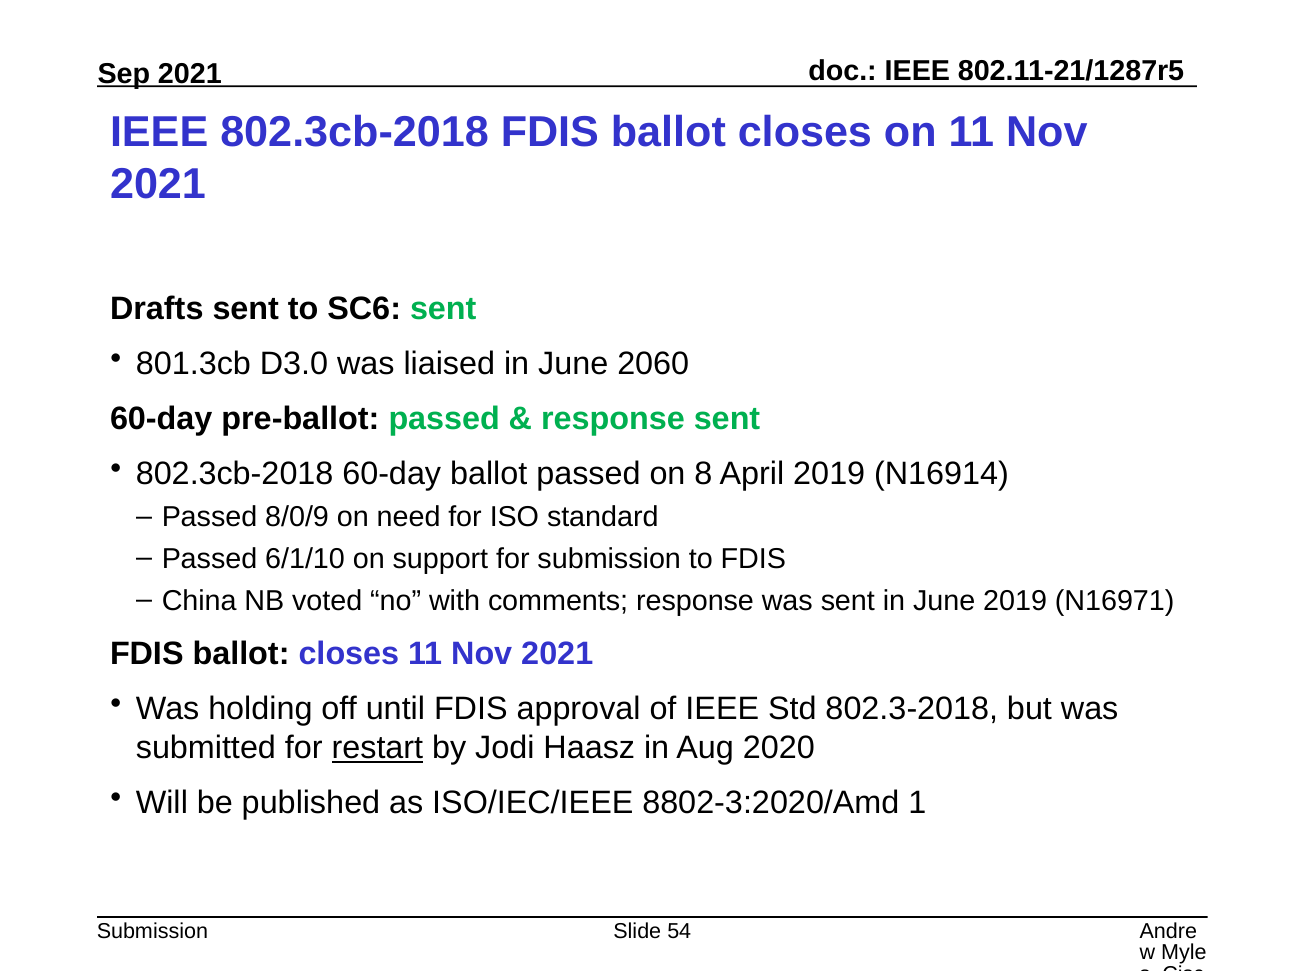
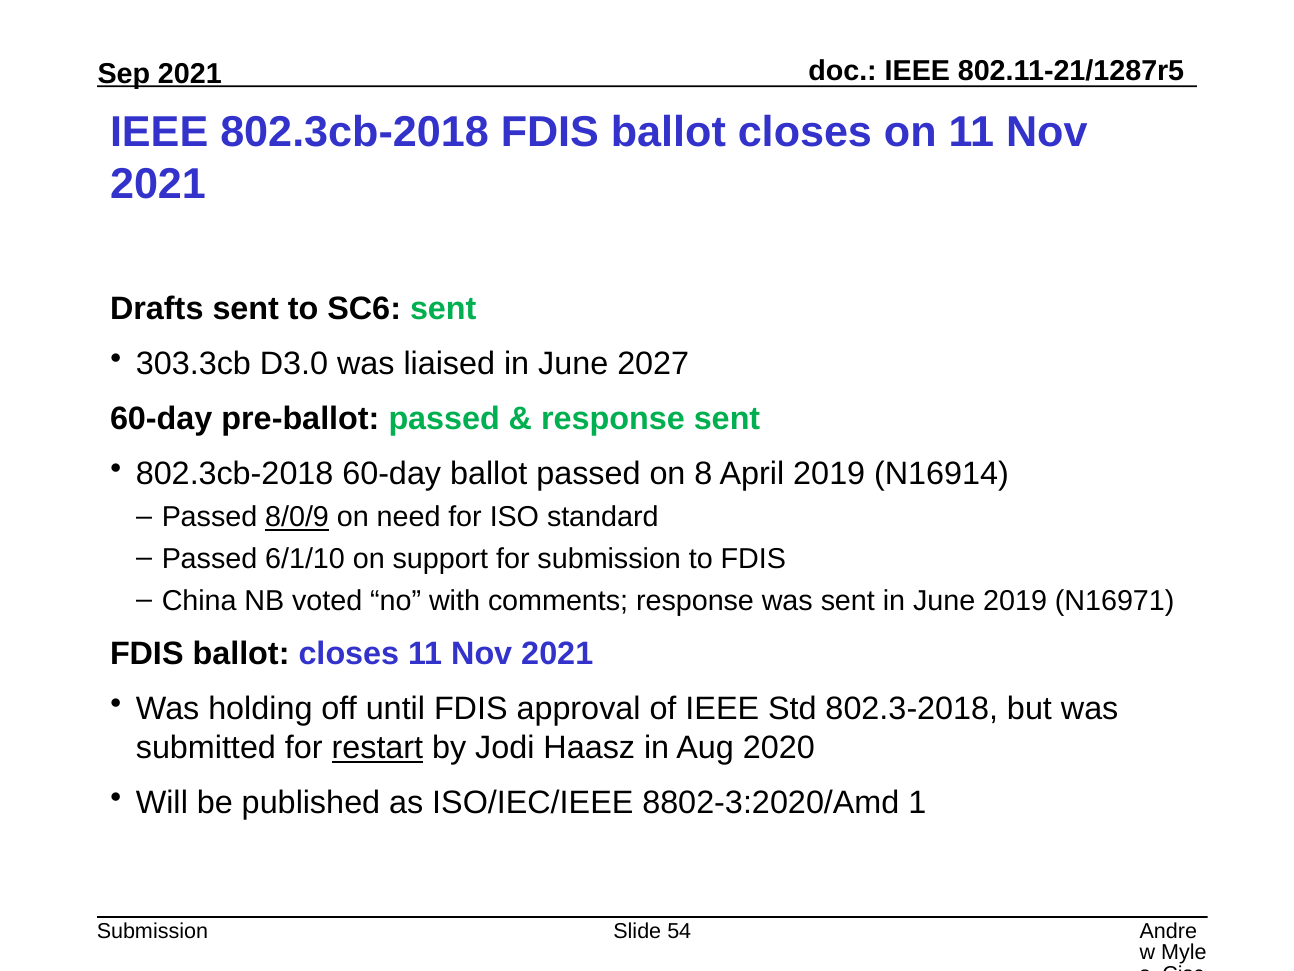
801.3cb: 801.3cb -> 303.3cb
2060: 2060 -> 2027
8/0/9 underline: none -> present
